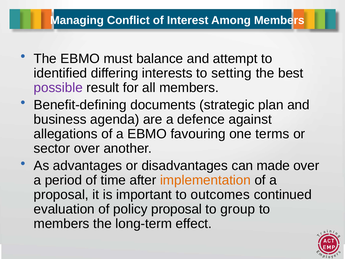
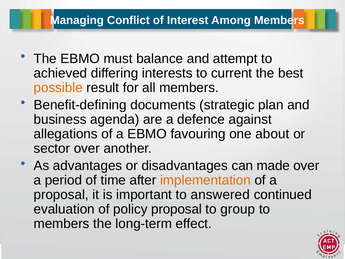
identified: identified -> achieved
setting: setting -> current
possible colour: purple -> orange
terms: terms -> about
outcomes: outcomes -> answered
